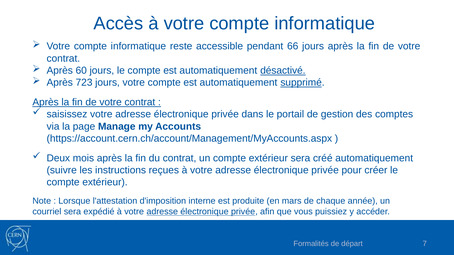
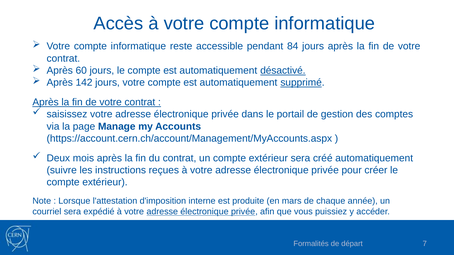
66: 66 -> 84
723: 723 -> 142
